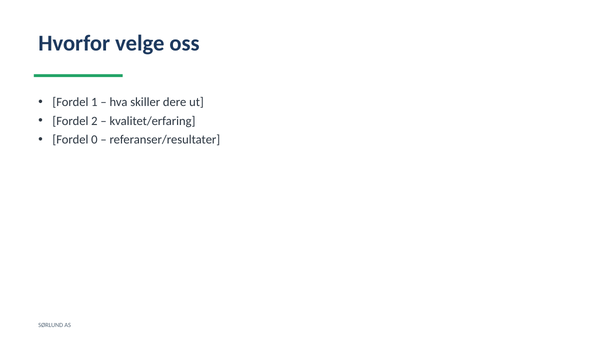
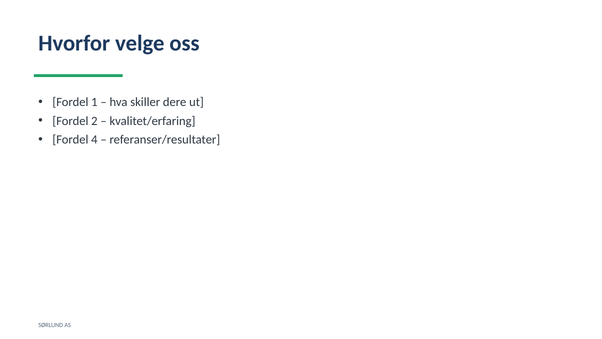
0: 0 -> 4
